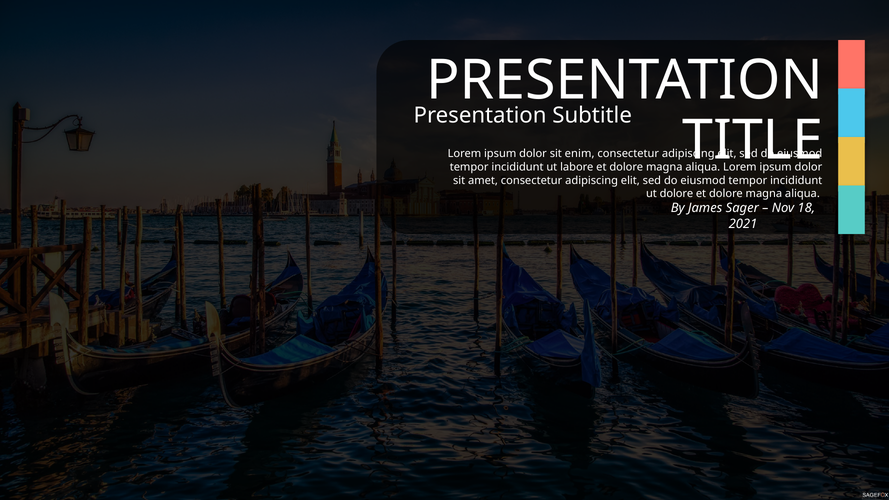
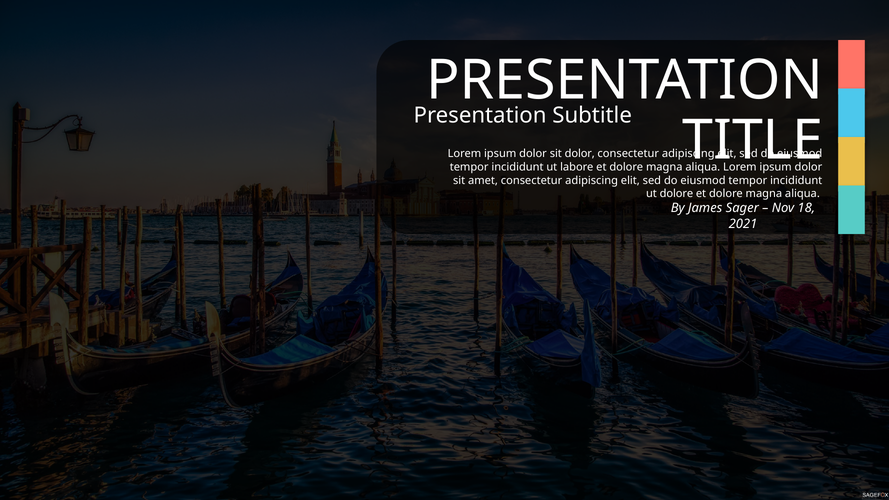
sit enim: enim -> dolor
